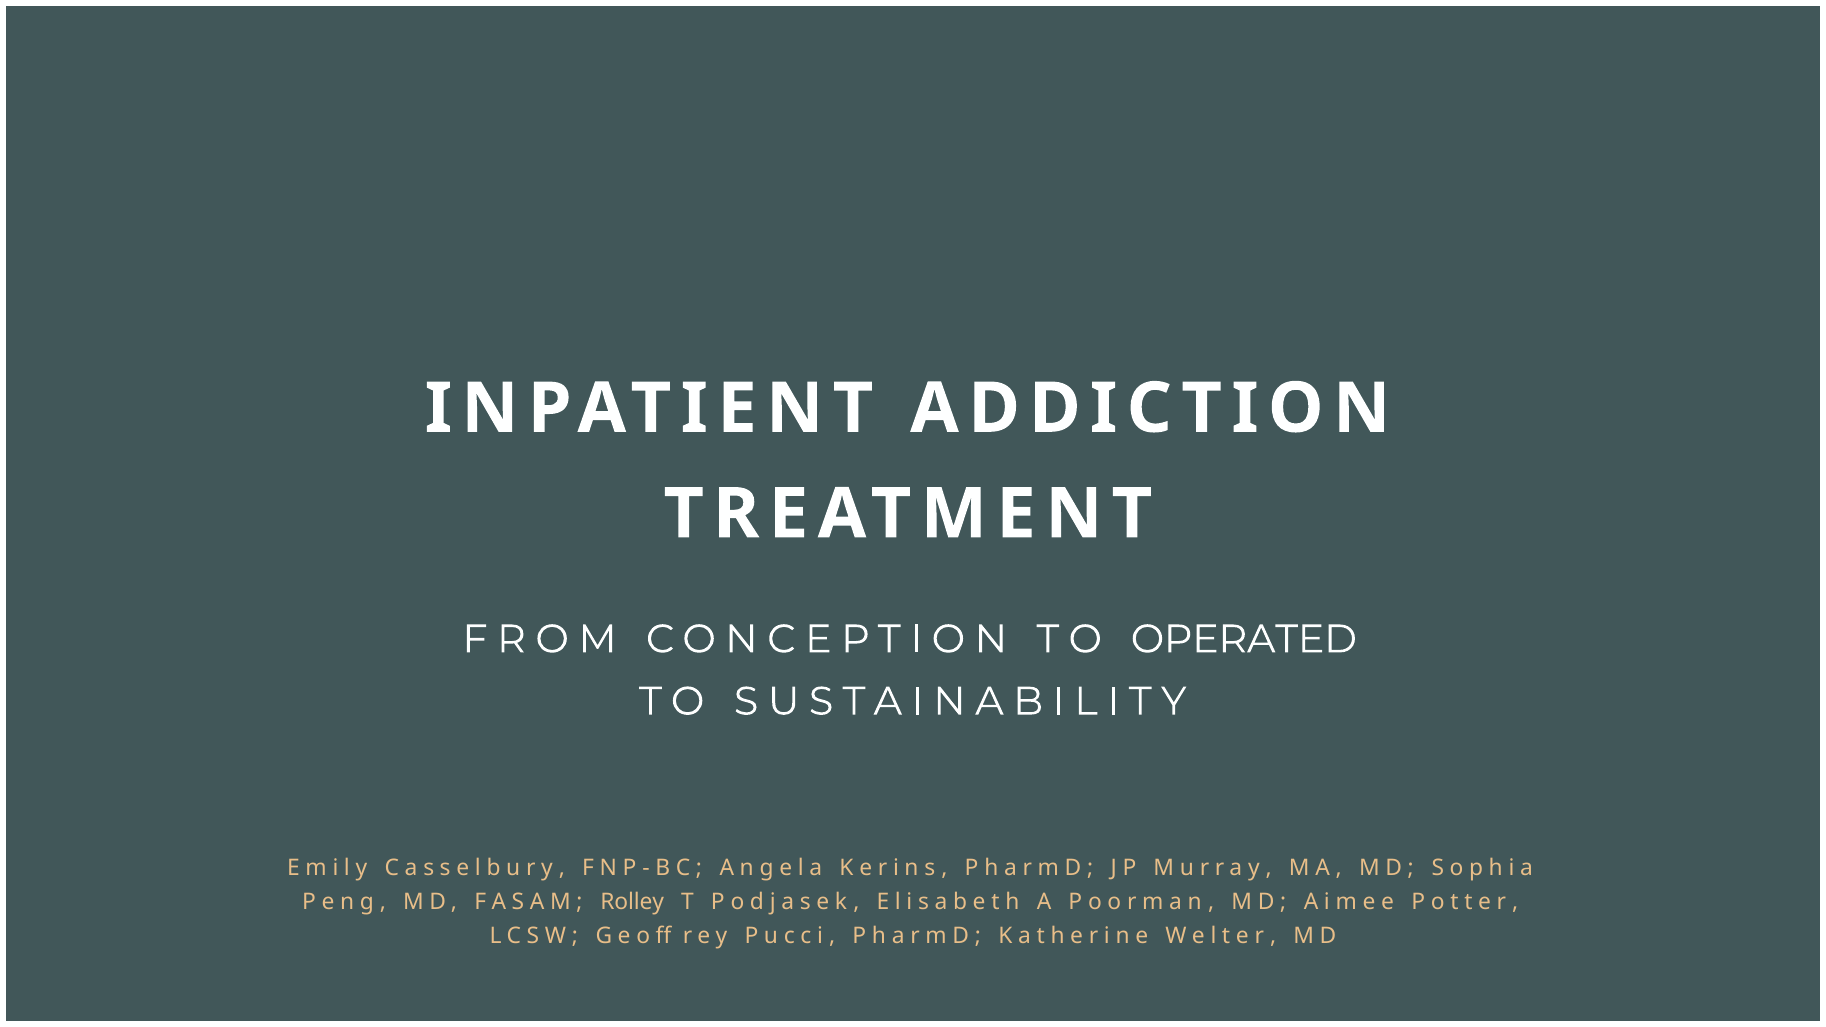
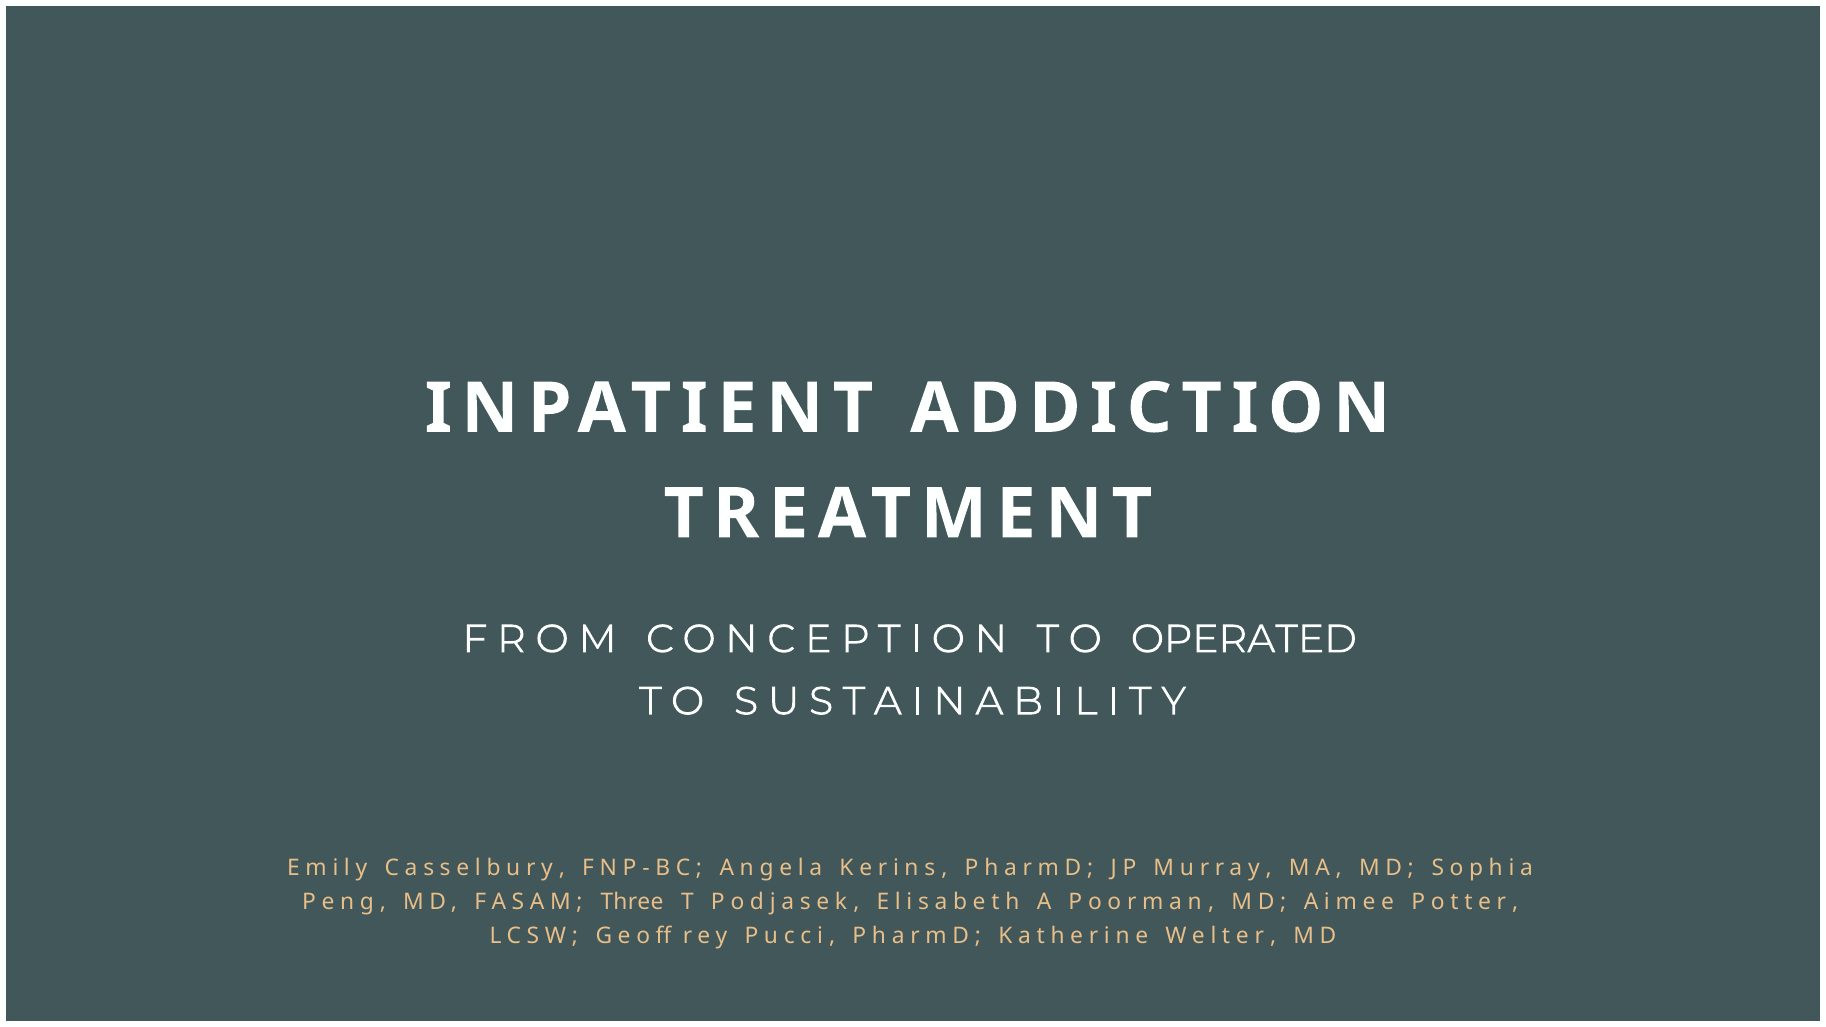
Rolley: Rolley -> Three
